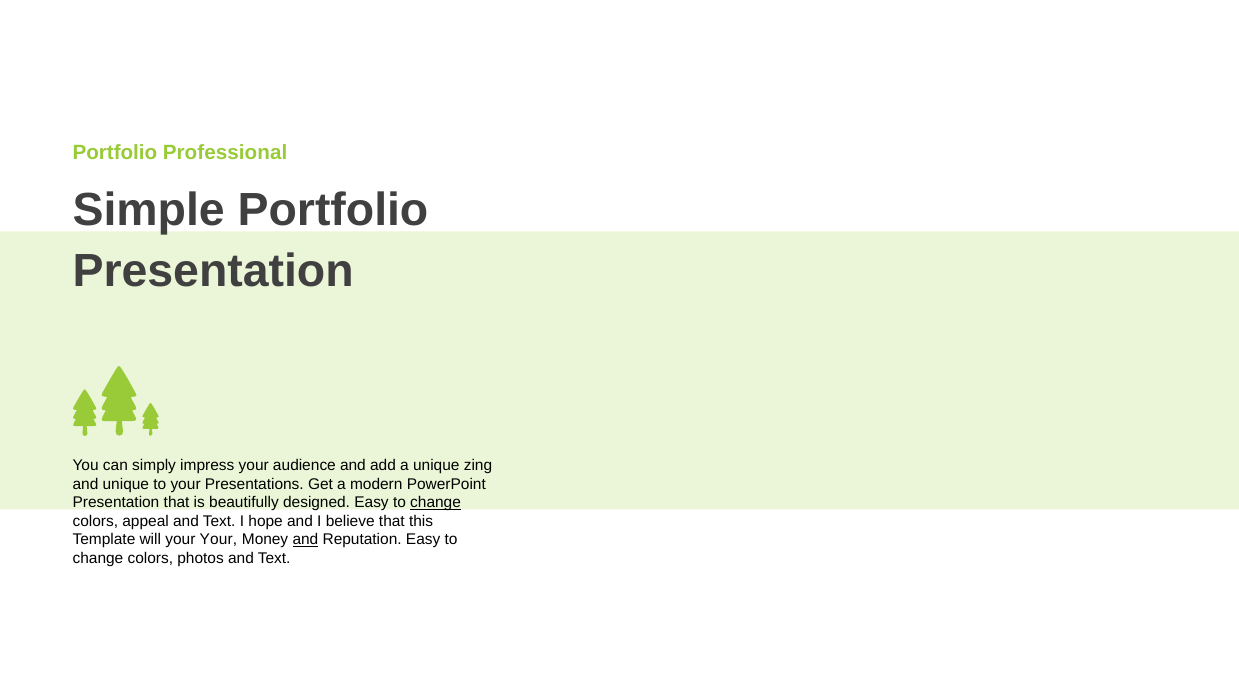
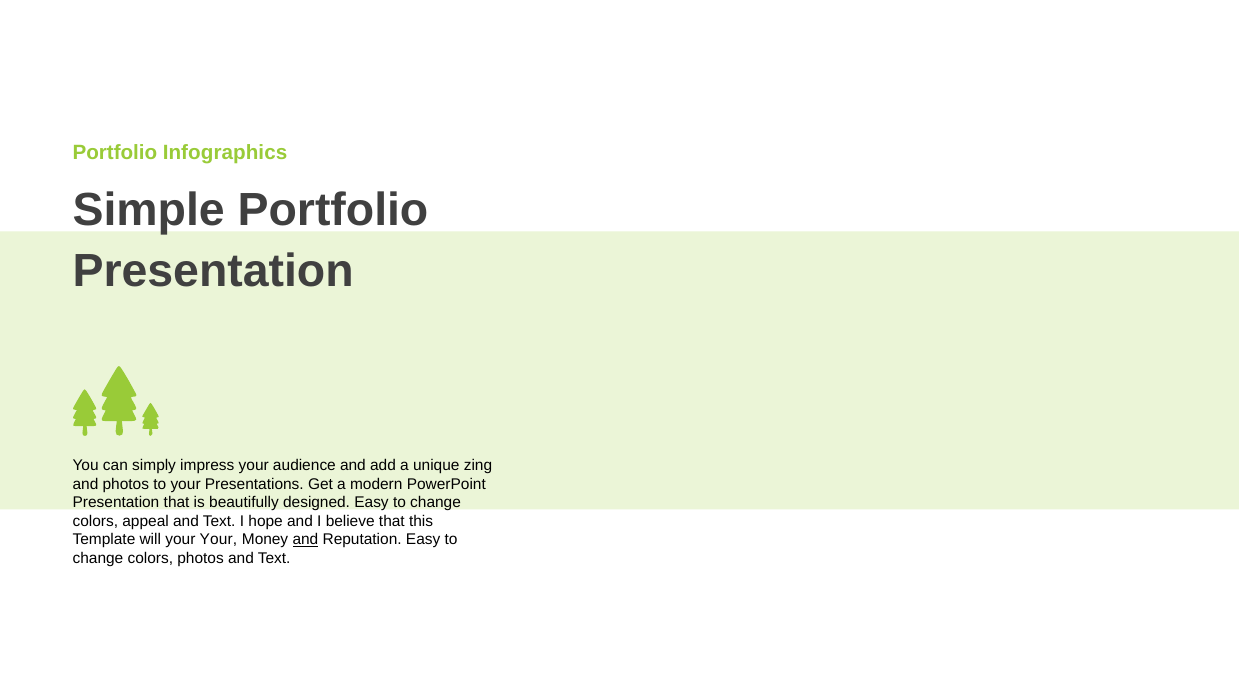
Professional: Professional -> Infographics
and unique: unique -> photos
change at (436, 502) underline: present -> none
